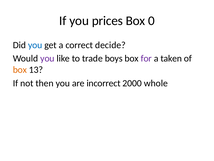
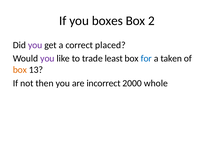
prices: prices -> boxes
0: 0 -> 2
you at (35, 45) colour: blue -> purple
decide: decide -> placed
boys: boys -> least
for colour: purple -> blue
